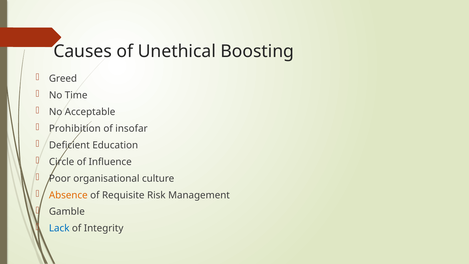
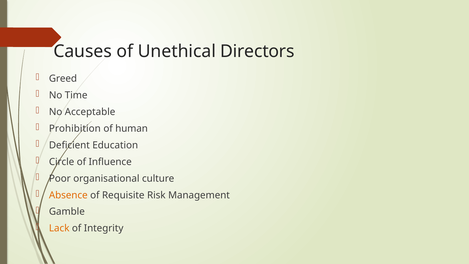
Boosting: Boosting -> Directors
insofar: insofar -> human
Lack colour: blue -> orange
